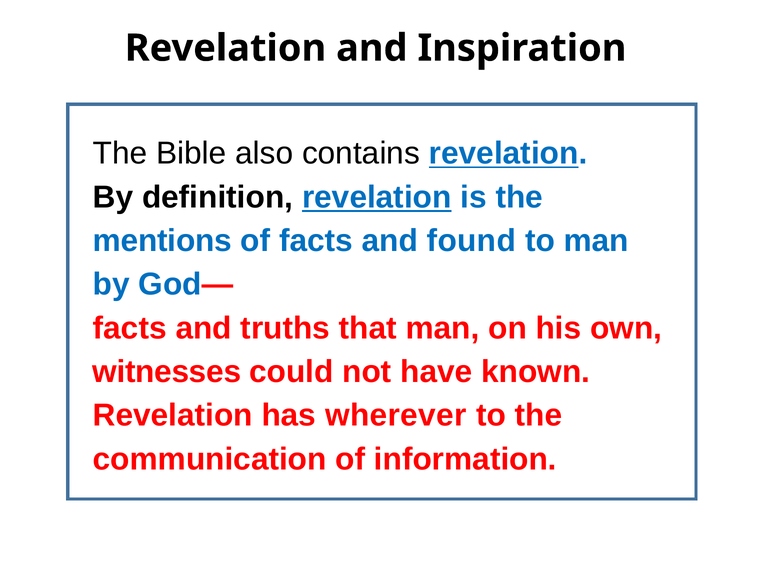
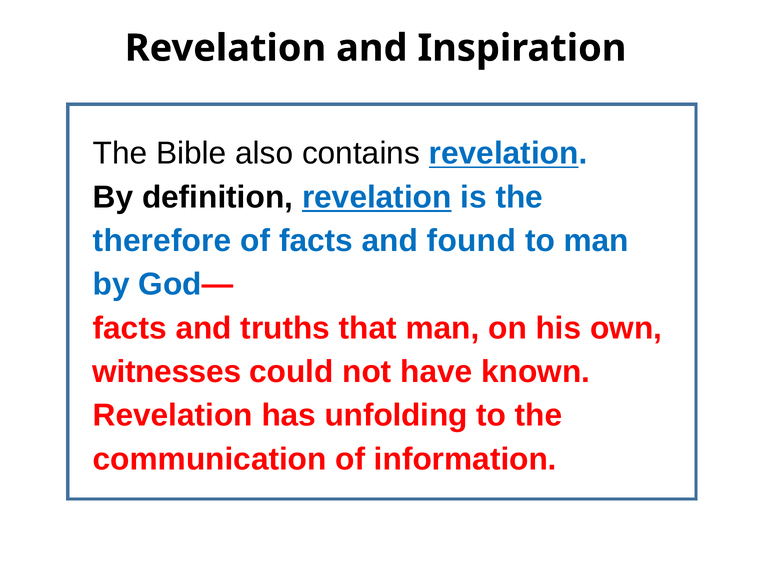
mentions: mentions -> therefore
wherever: wherever -> unfolding
